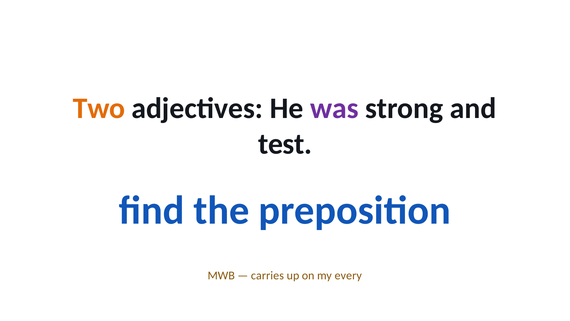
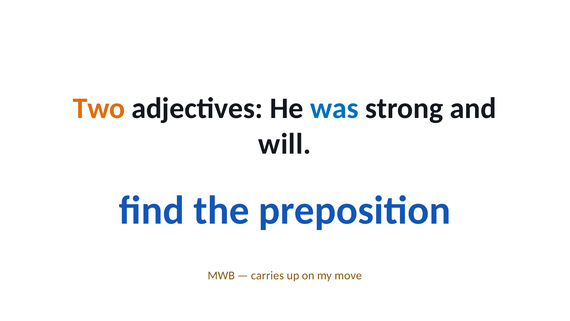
was colour: purple -> blue
test: test -> will
every: every -> move
